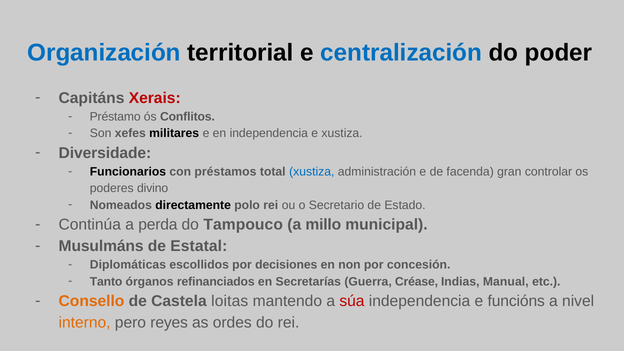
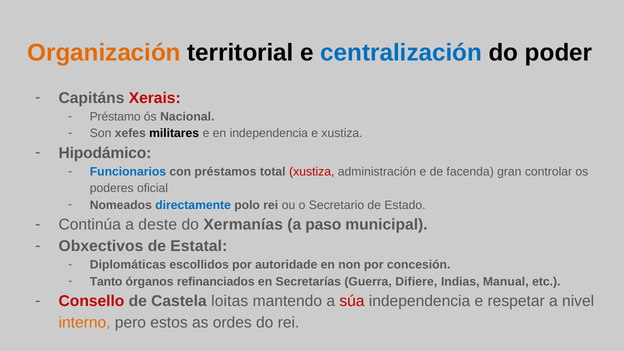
Organización colour: blue -> orange
Conflitos: Conflitos -> Nacional
Diversidade: Diversidade -> Hipodámico
Funcionarios colour: black -> blue
xustiza at (312, 172) colour: blue -> red
divino: divino -> oficial
directamente colour: black -> blue
perda: perda -> deste
Tampouco: Tampouco -> Xermanías
millo: millo -> paso
Musulmáns: Musulmáns -> Obxectivos
decisiones: decisiones -> autoridade
Créase: Créase -> Difiere
Consello colour: orange -> red
funcións: funcións -> respetar
reyes: reyes -> estos
